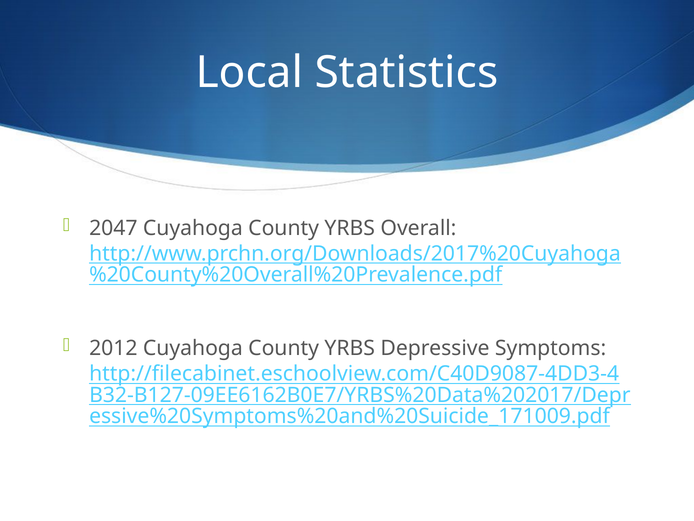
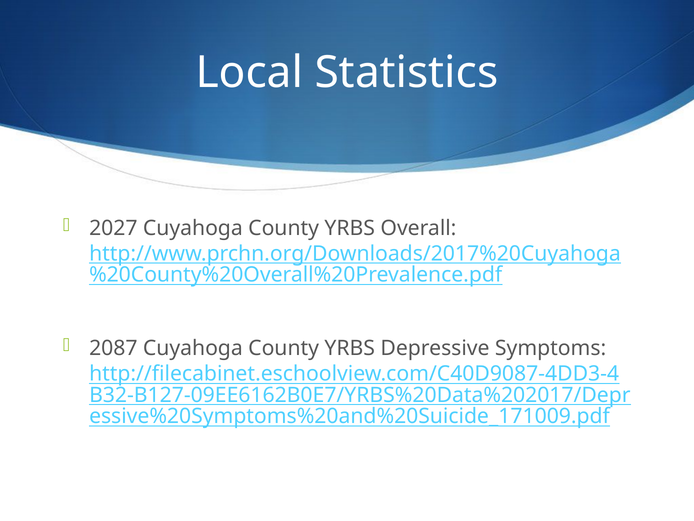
2047: 2047 -> 2027
2012: 2012 -> 2087
